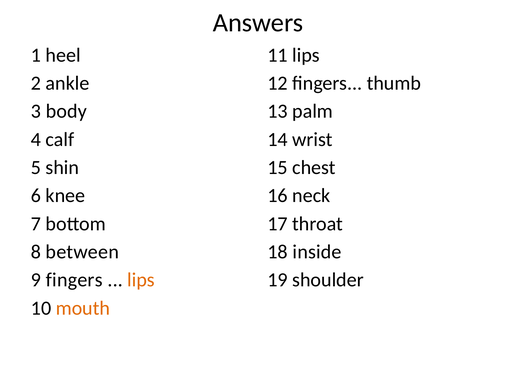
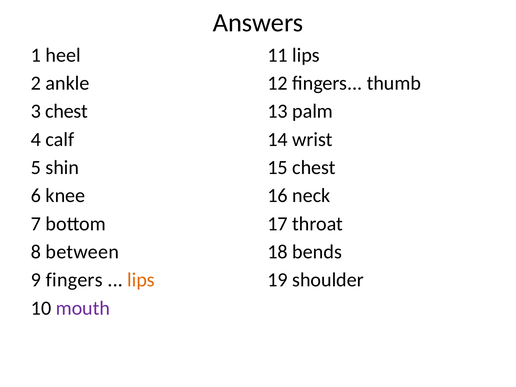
3 body: body -> chest
inside: inside -> bends
mouth colour: orange -> purple
